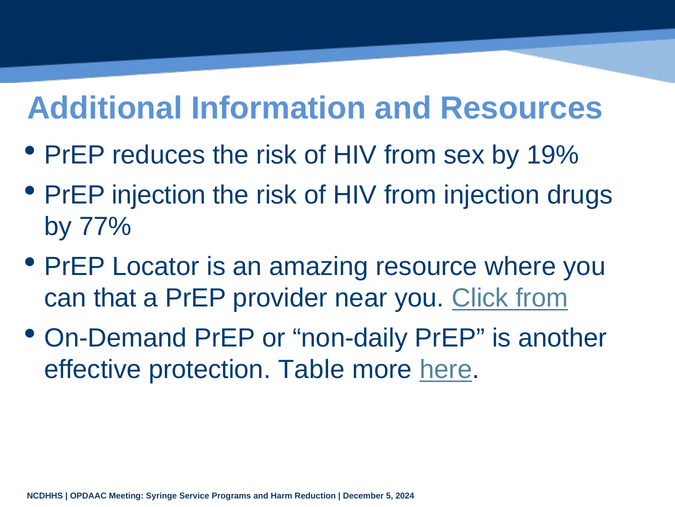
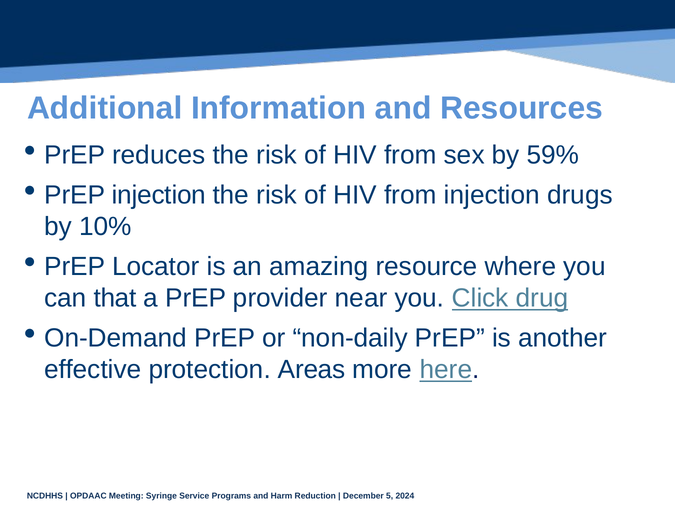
19%: 19% -> 59%
77%: 77% -> 10%
Click from: from -> drug
Table: Table -> Areas
